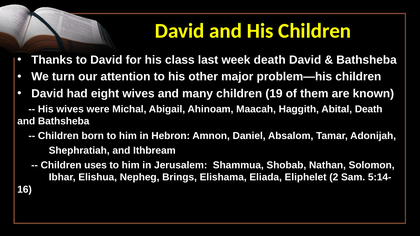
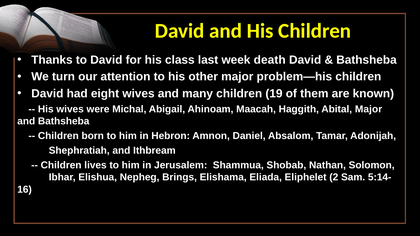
Abital Death: Death -> Major
uses: uses -> lives
